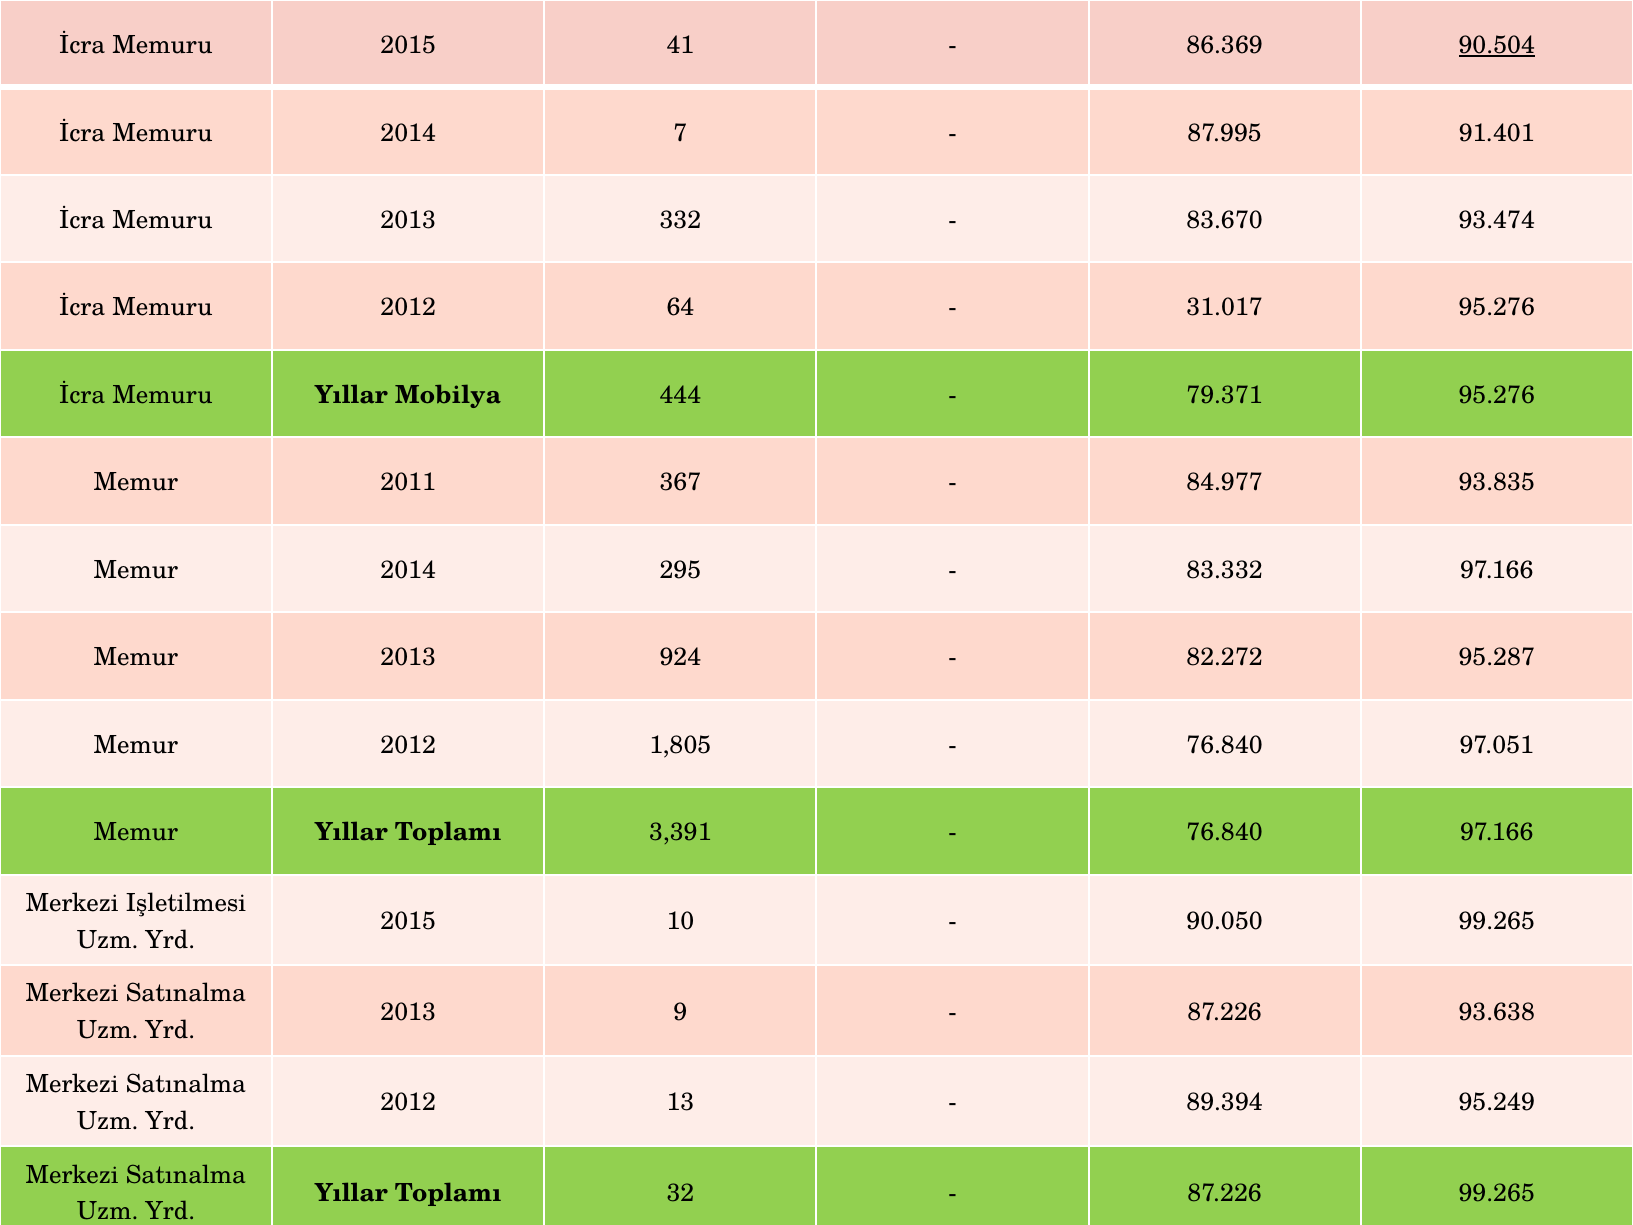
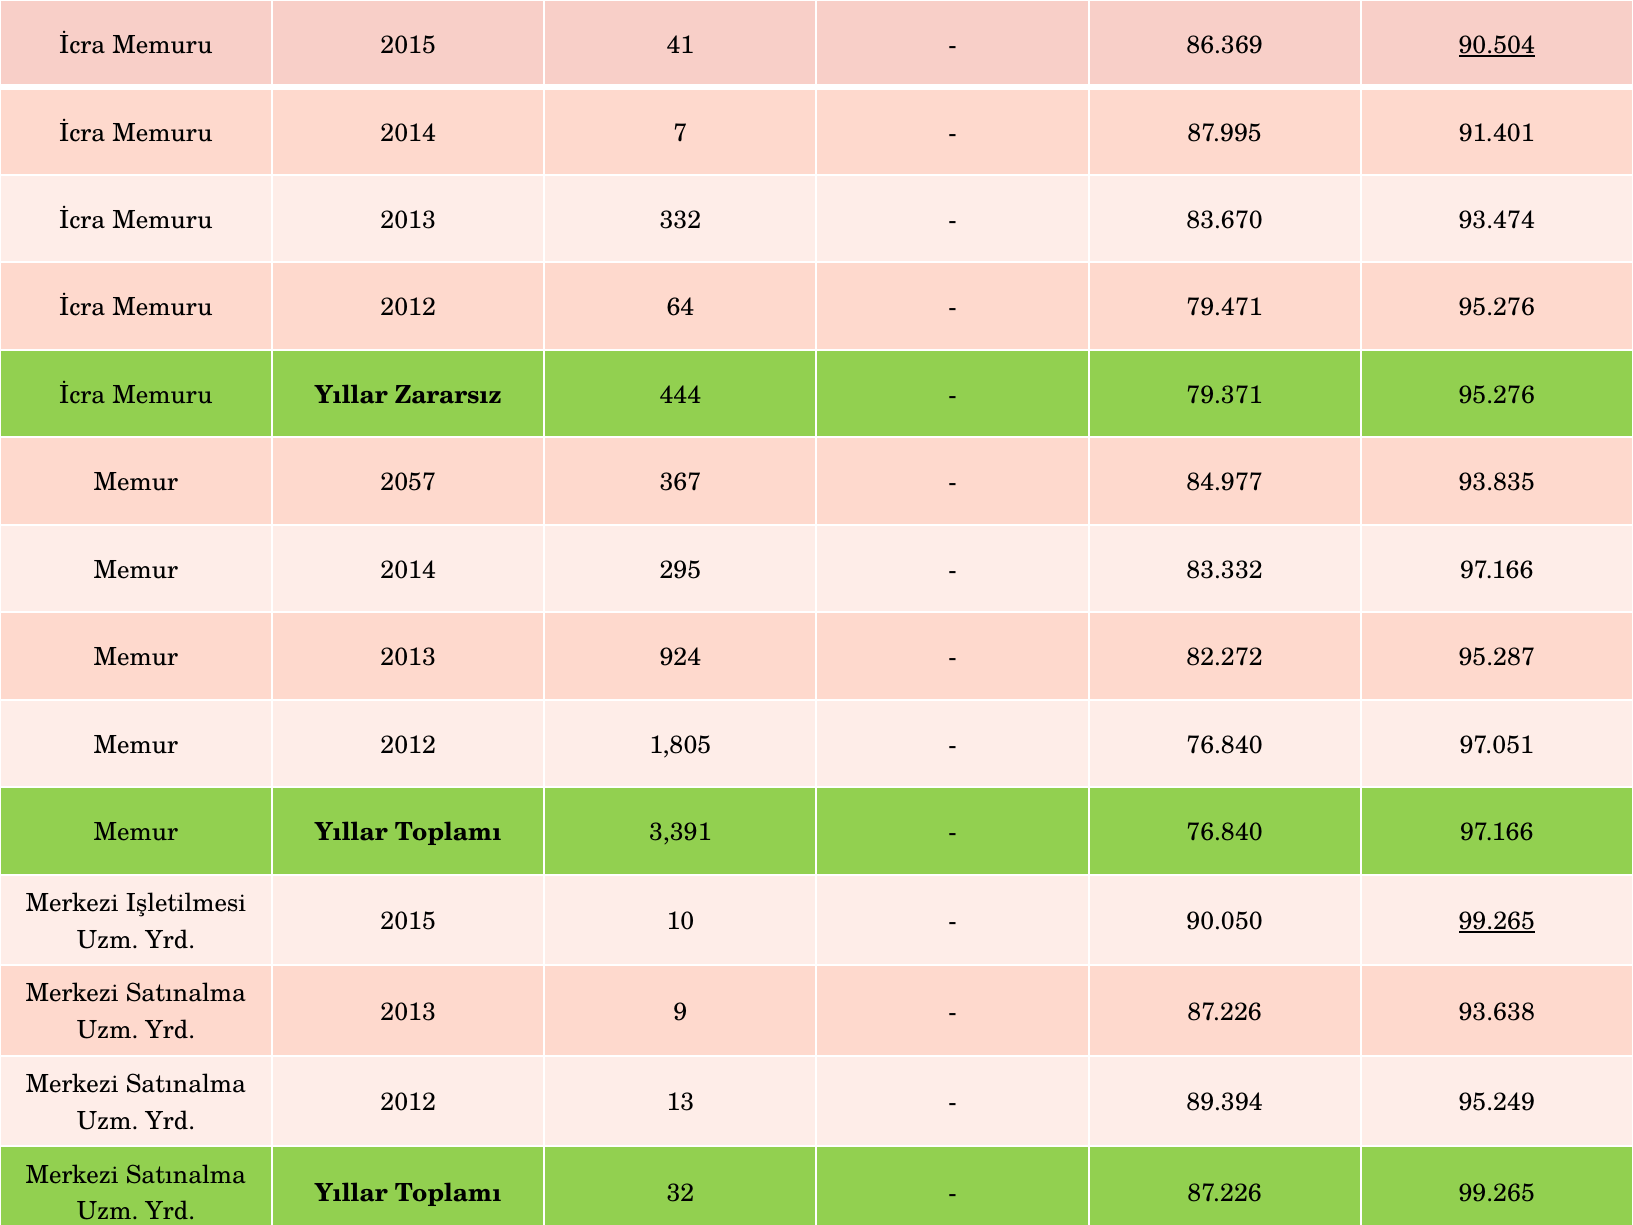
31.017: 31.017 -> 79.471
Mobilya: Mobilya -> Zararsız
2011: 2011 -> 2057
99.265 at (1497, 921) underline: none -> present
